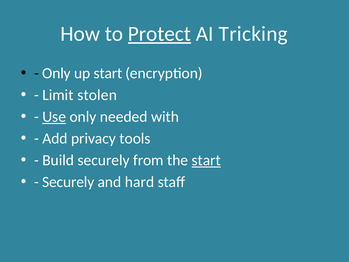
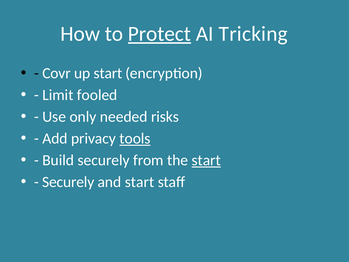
Only at (57, 73): Only -> Covr
stolen: stolen -> fooled
Use underline: present -> none
with: with -> risks
tools underline: none -> present
and hard: hard -> start
